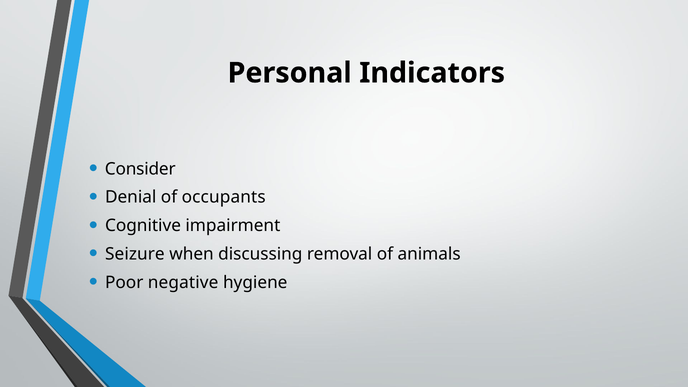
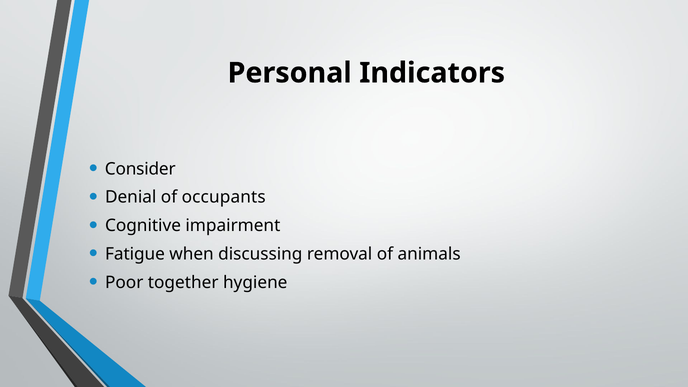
Seizure: Seizure -> Fatigue
negative: negative -> together
